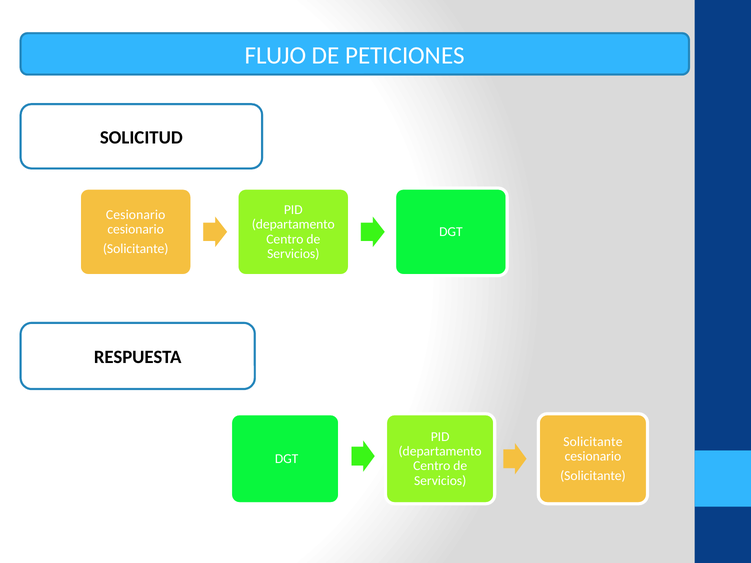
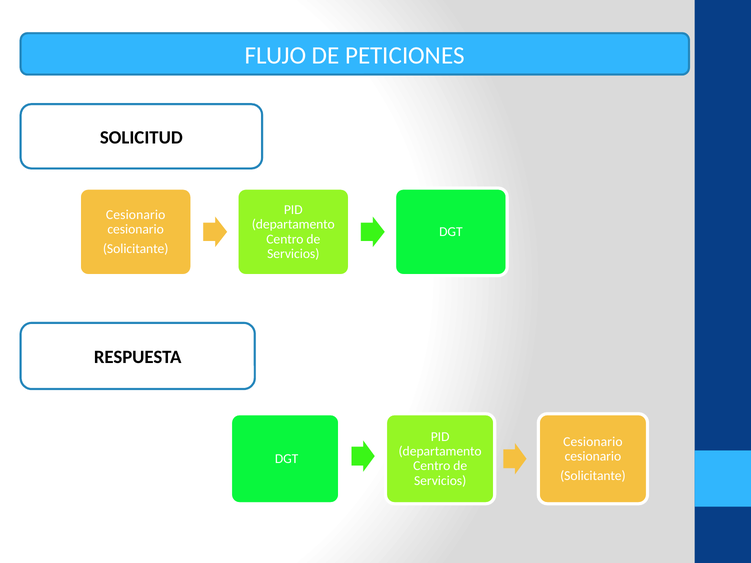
Solicitante at (593, 442): Solicitante -> Cesionario
